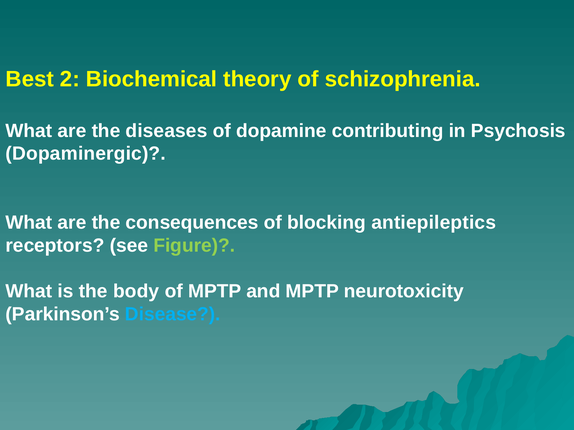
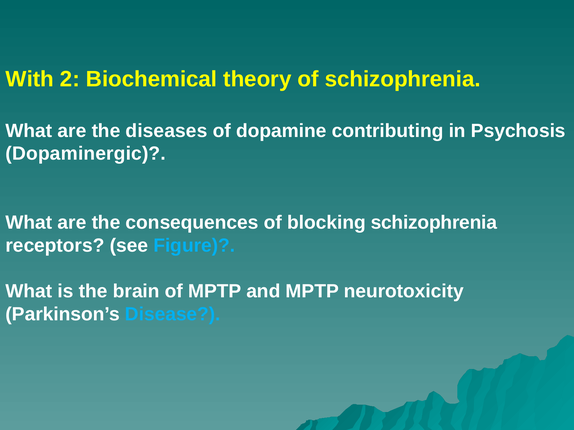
Best: Best -> With
blocking antiepileptics: antiepileptics -> schizophrenia
Figure colour: light green -> light blue
body: body -> brain
